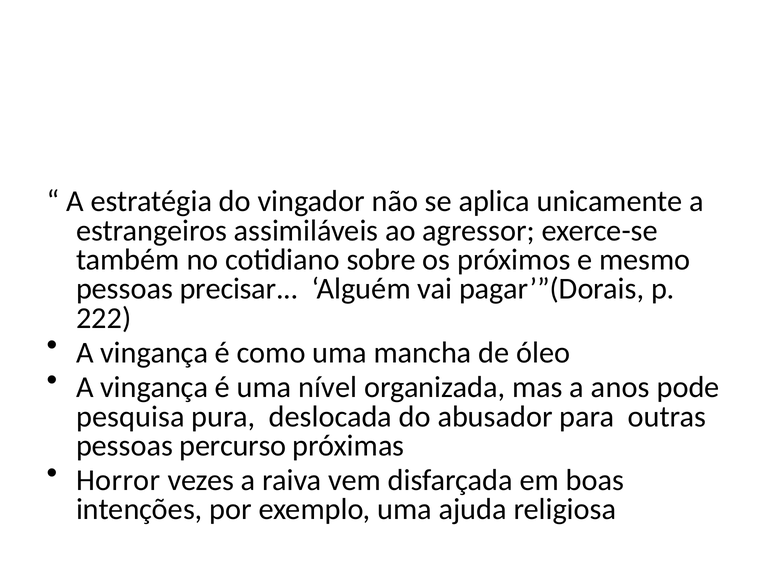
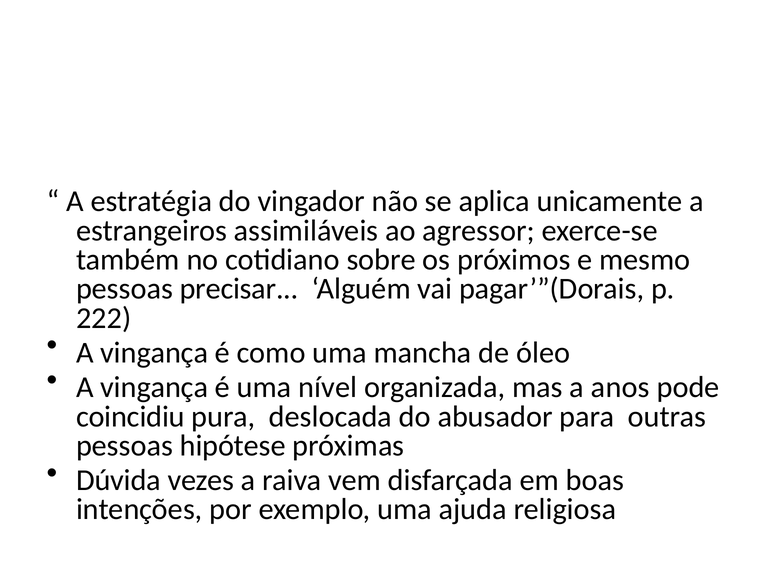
pesquisa: pesquisa -> coincidiu
percurso: percurso -> hipótese
Horror: Horror -> Dúvida
